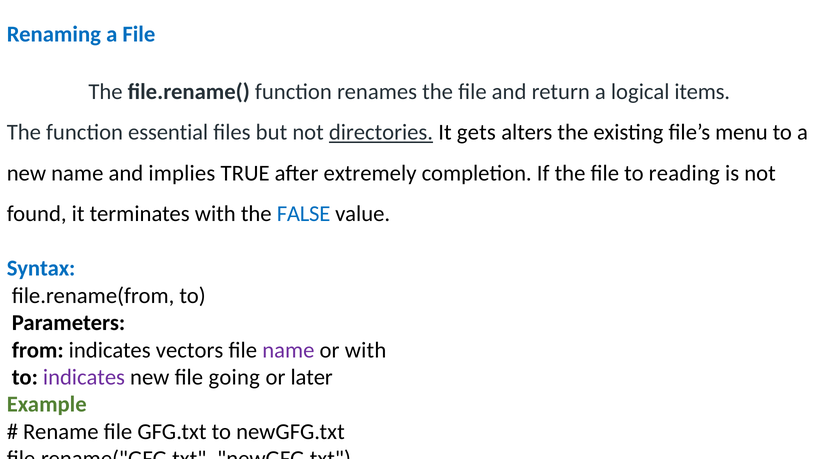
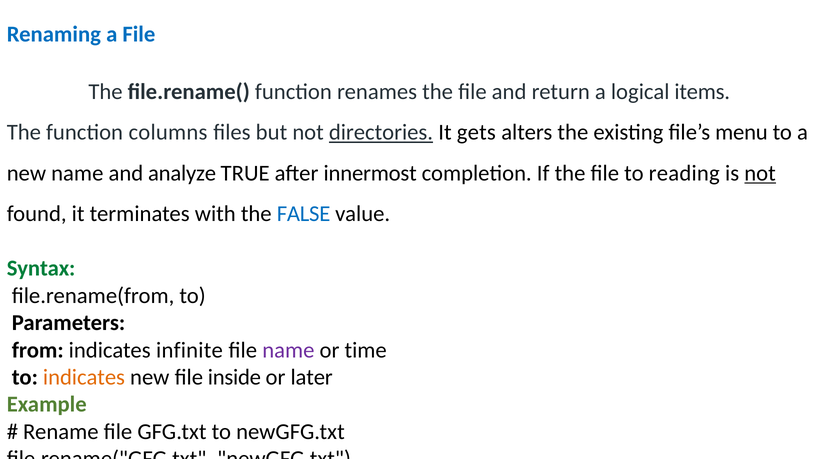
essential: essential -> columns
implies: implies -> analyze
extremely: extremely -> innermost
not at (760, 173) underline: none -> present
Syntax colour: blue -> green
vectors: vectors -> infinite
or with: with -> time
indicates at (84, 377) colour: purple -> orange
going: going -> inside
